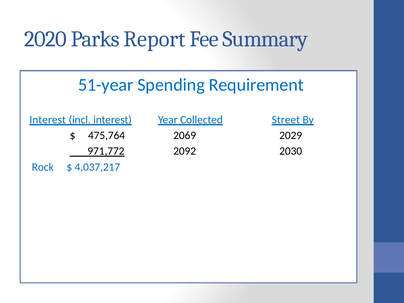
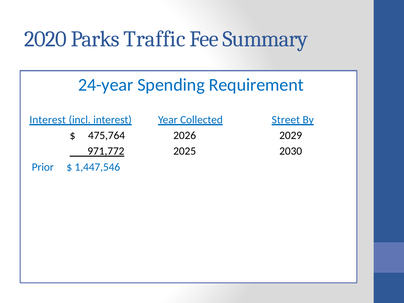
Report: Report -> Traffic
51-year: 51-year -> 24-year
2069: 2069 -> 2026
2092: 2092 -> 2025
Rock: Rock -> Prior
4,037,217: 4,037,217 -> 1,447,546
